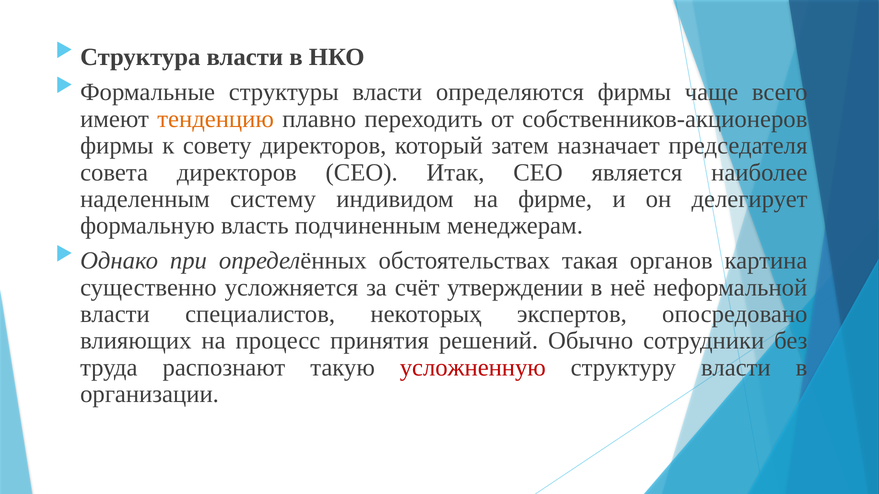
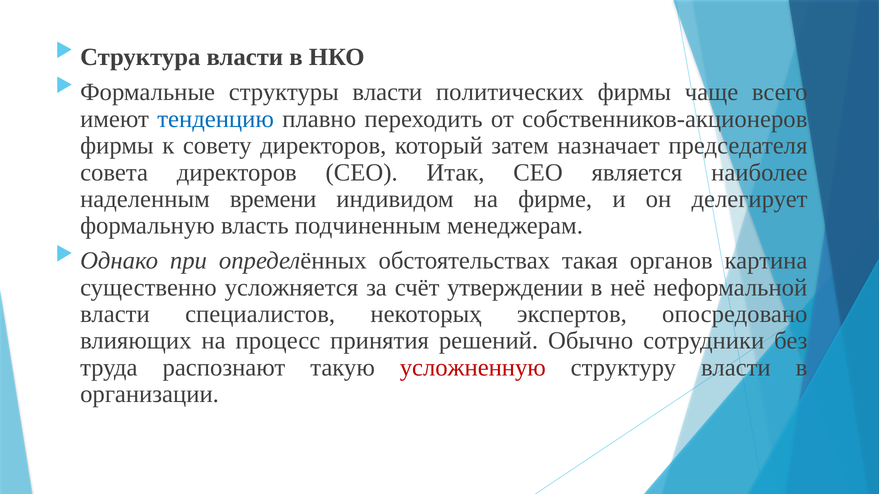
определяются: определяются -> политических
тенденцию colour: orange -> blue
систему: систему -> времени
